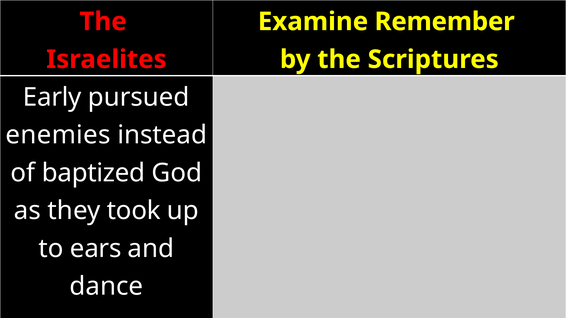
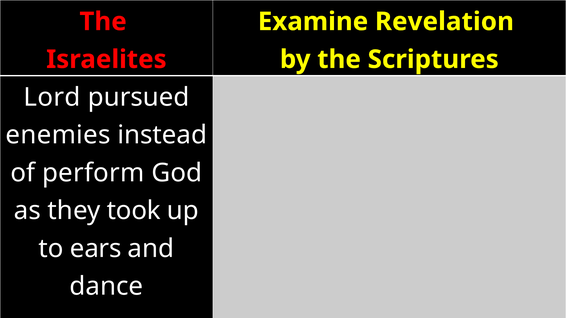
Remember: Remember -> Revelation
Early: Early -> Lord
baptized: baptized -> perform
